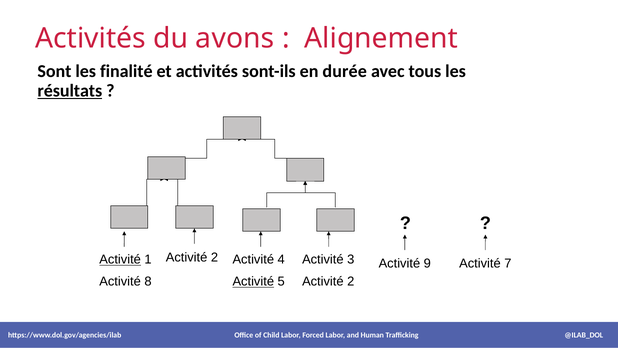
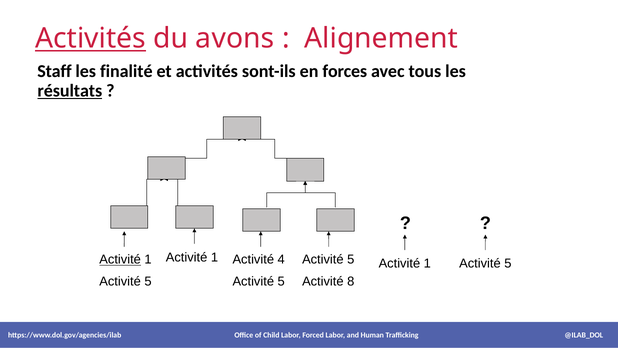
Activités at (91, 39) underline: none -> present
Sont: Sont -> Staff
durée: durée -> forces
2 at (214, 257): 2 -> 1
3 at (351, 259): 3 -> 5
9 at (427, 263): 9 -> 1
7 at (508, 263): 7 -> 5
8 at (148, 281): 8 -> 5
Activité at (253, 281) underline: present -> none
2 at (351, 281): 2 -> 8
